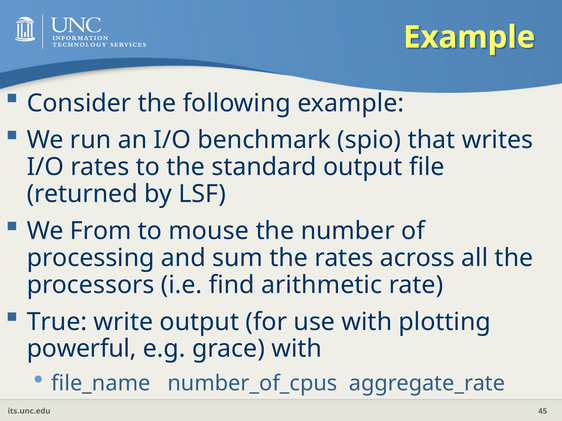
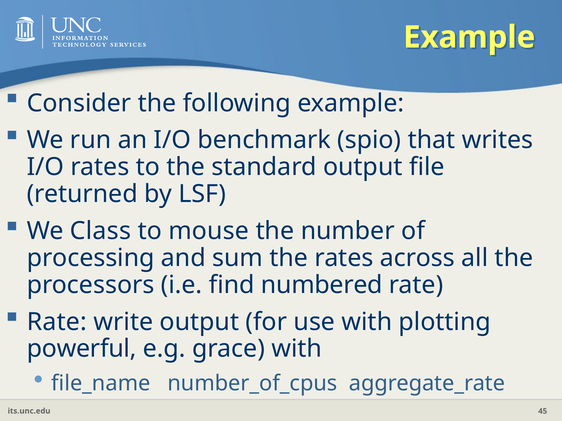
From: From -> Class
arithmetic: arithmetic -> numbered
True at (57, 322): True -> Rate
